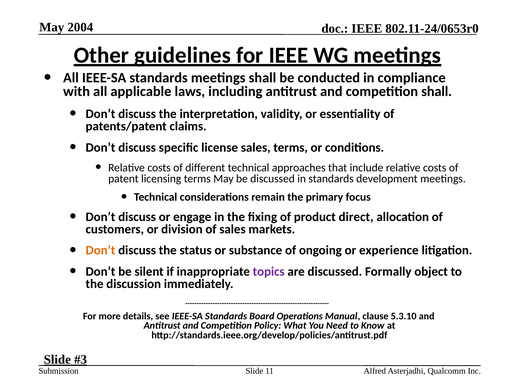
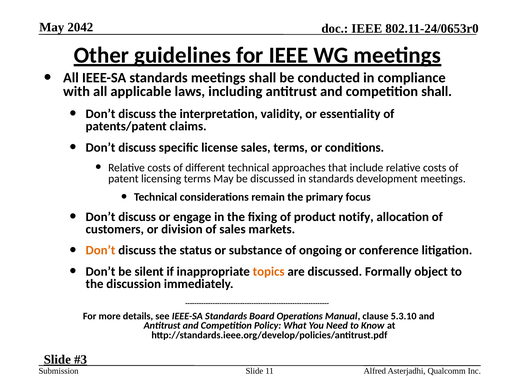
2004: 2004 -> 2042
direct: direct -> notify
experience: experience -> conference
topics colour: purple -> orange
